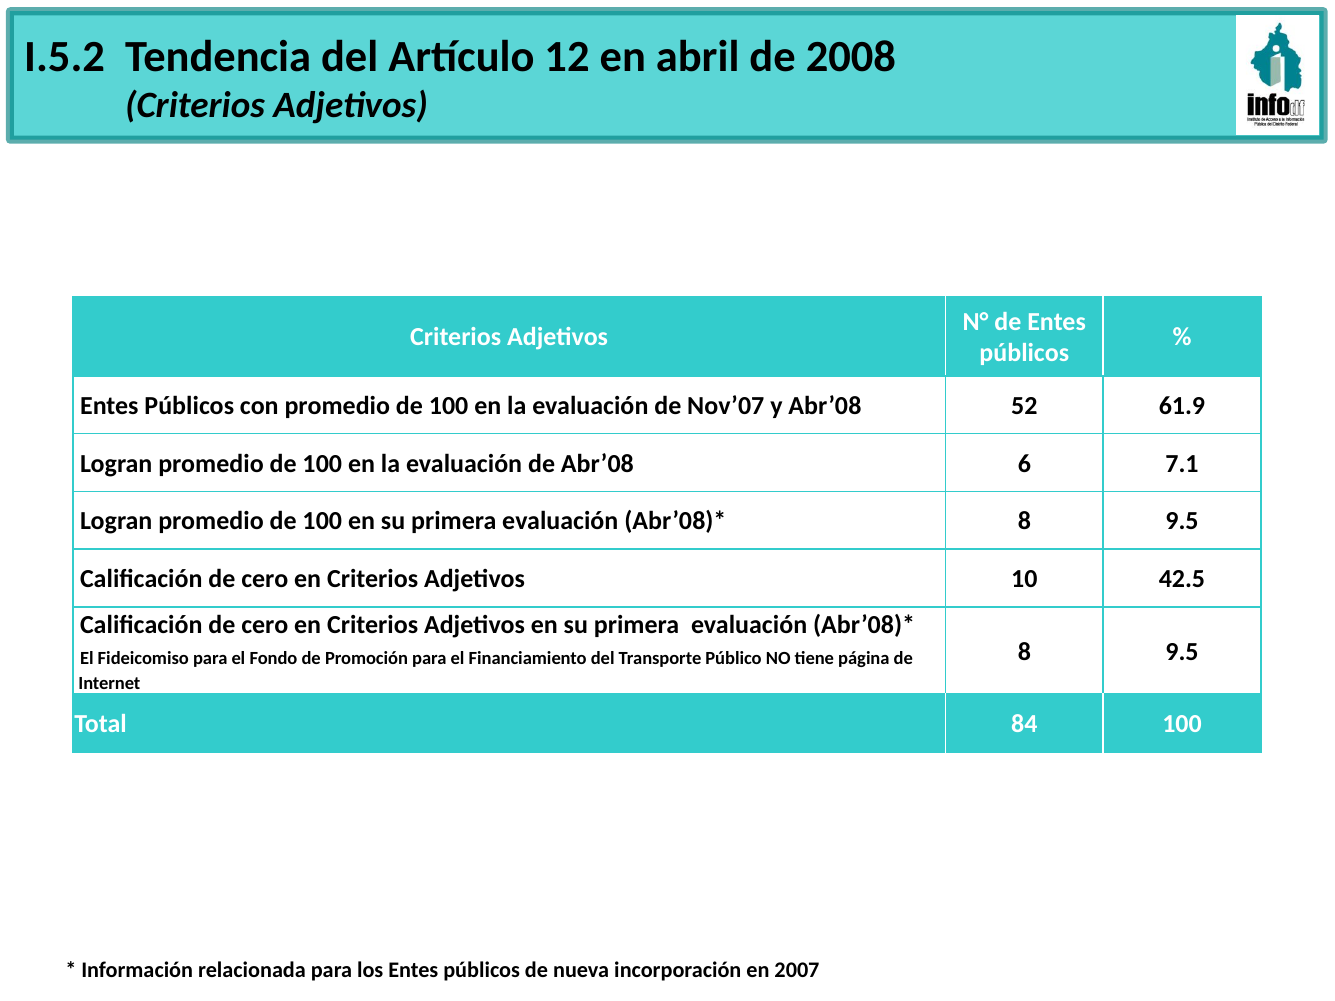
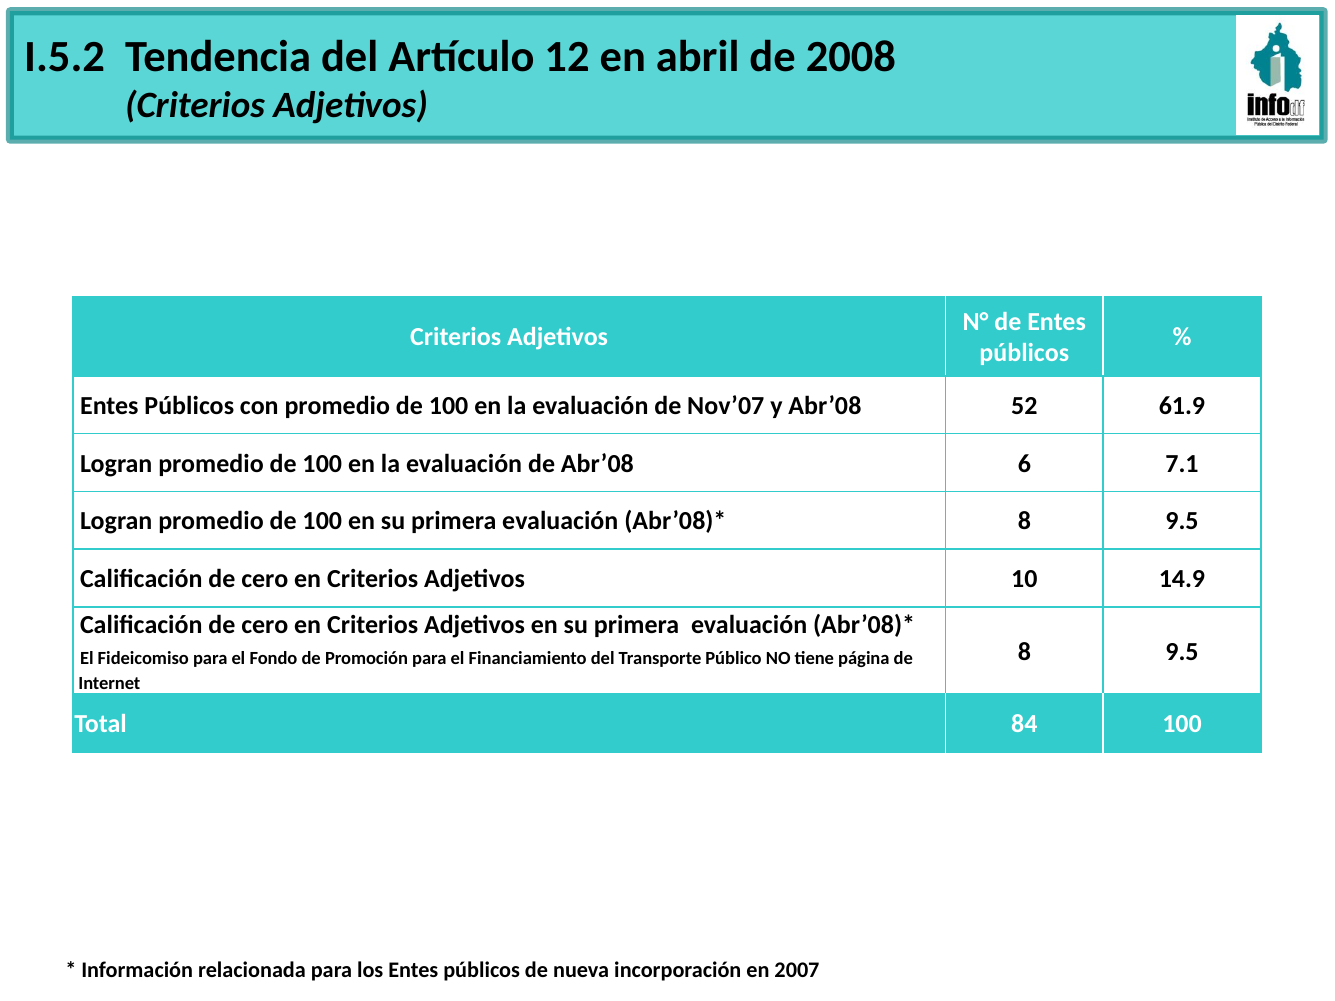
42.5: 42.5 -> 14.9
